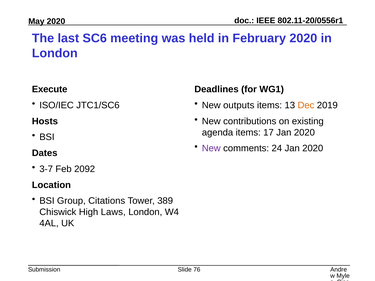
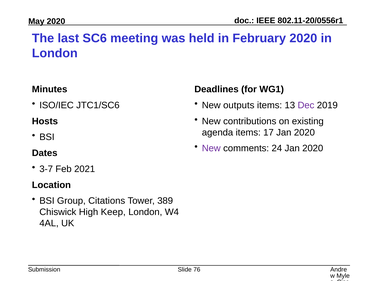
Execute: Execute -> Minutes
Dec colour: orange -> purple
2092: 2092 -> 2021
Laws: Laws -> Keep
